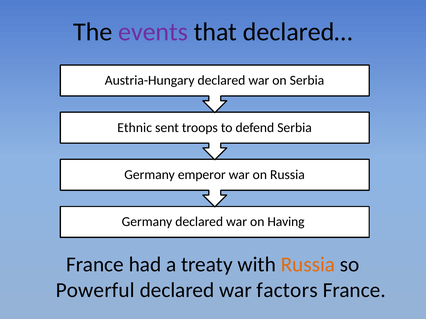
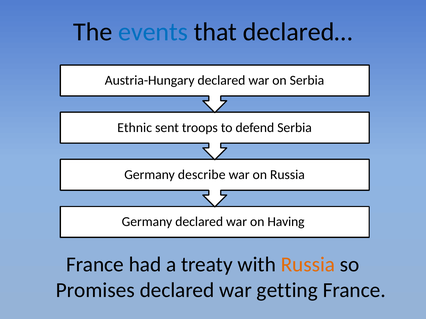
events colour: purple -> blue
emperor: emperor -> describe
Powerful: Powerful -> Promises
factors: factors -> getting
